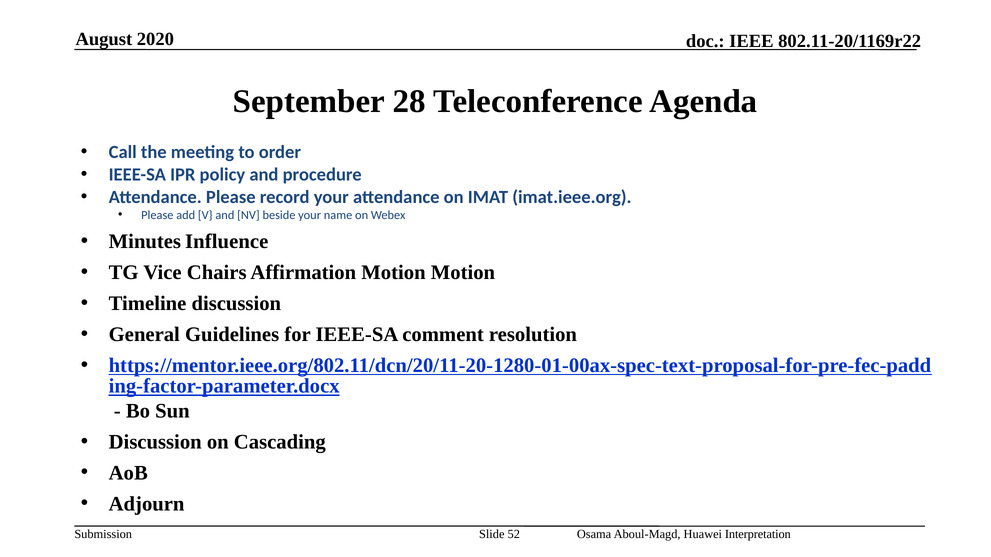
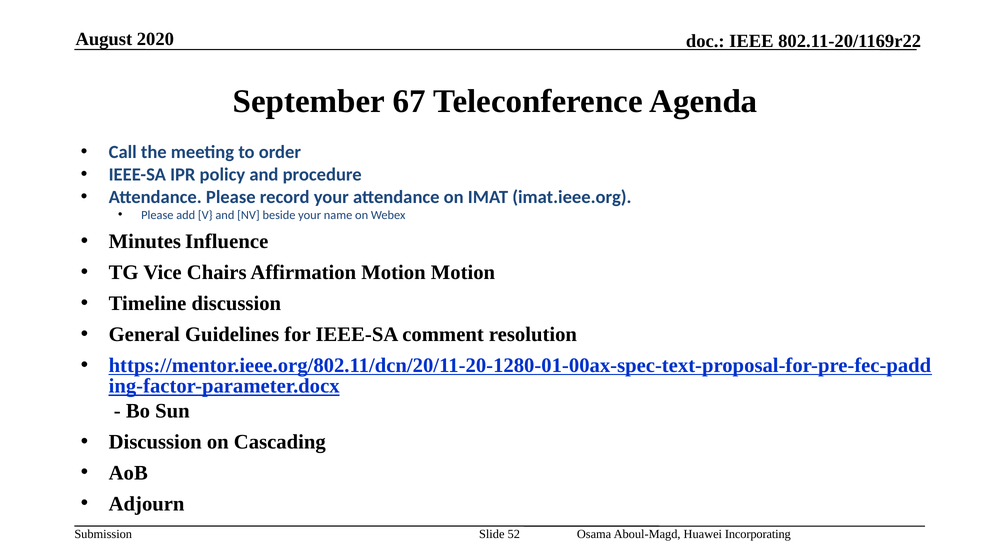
28: 28 -> 67
Interpretation: Interpretation -> Incorporating
